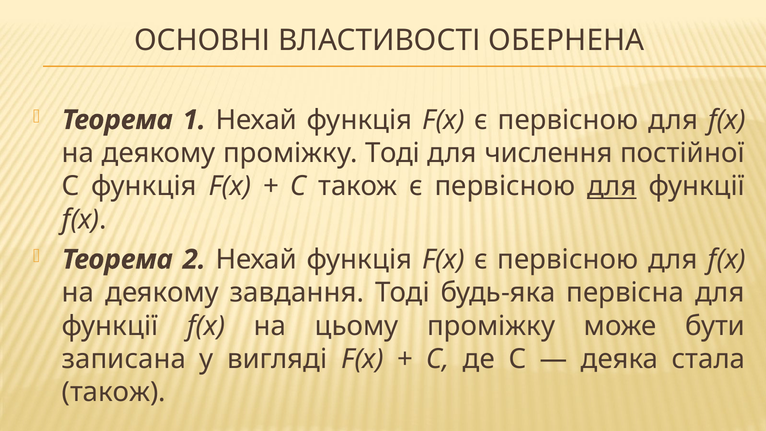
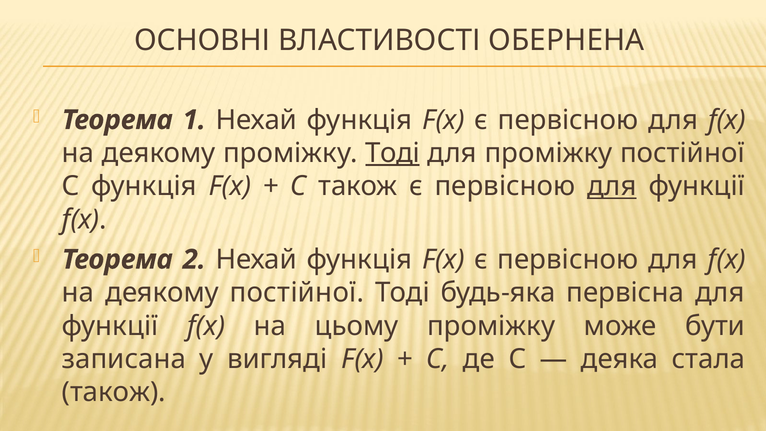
Тоді at (393, 153) underline: none -> present
для числення: числення -> проміжку
деякому завдання: завдання -> постійної
